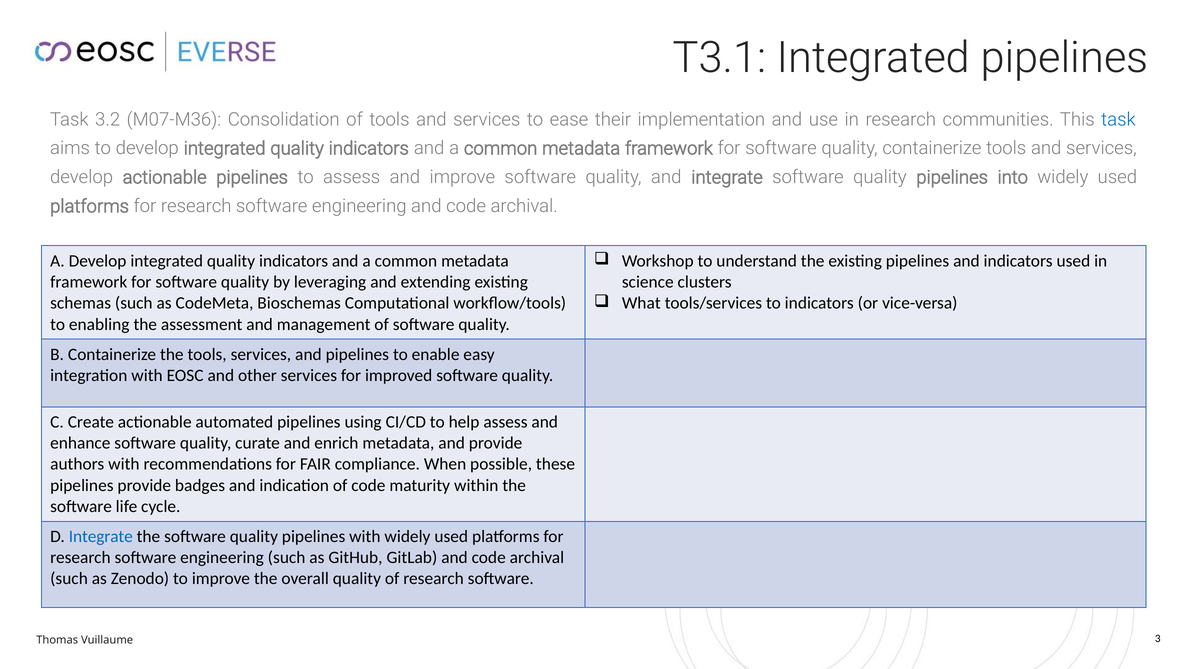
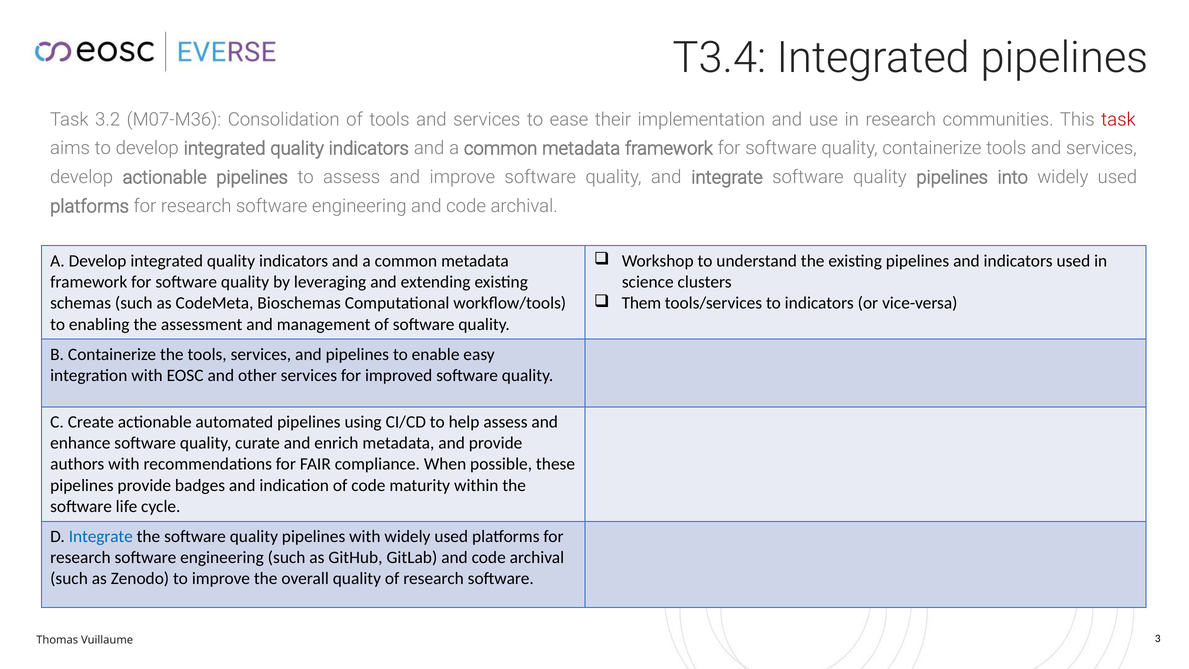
T3.1: T3.1 -> T3.4
task at (1118, 119) colour: blue -> red
What: What -> Them
